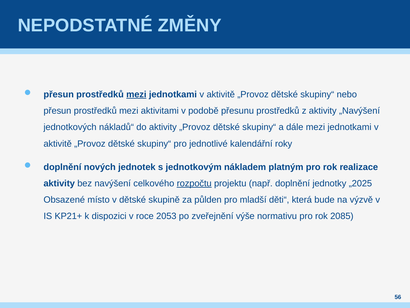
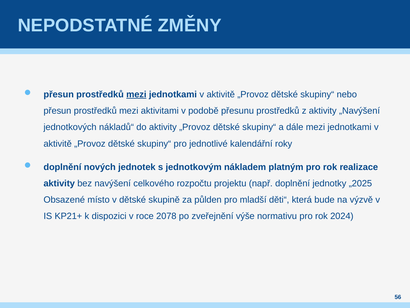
rozpočtu underline: present -> none
2053: 2053 -> 2078
2085: 2085 -> 2024
